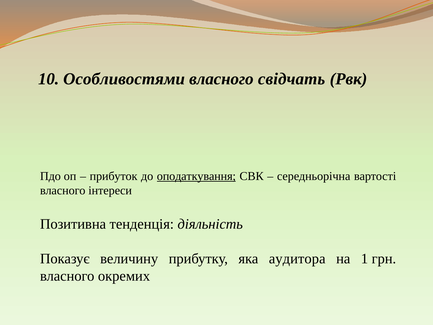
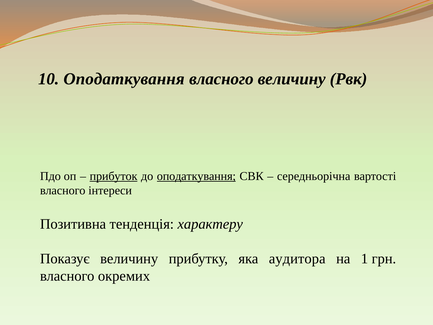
10 Особливостями: Особливостями -> Оподаткування
власного свідчать: свідчать -> величину
прибуток underline: none -> present
діяльність: діяльність -> характеру
